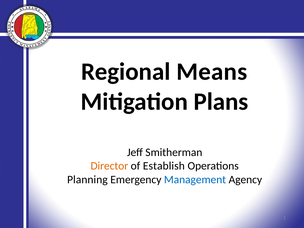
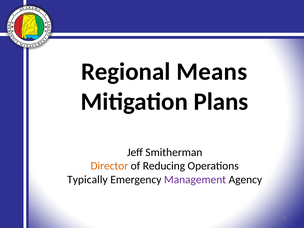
Establish: Establish -> Reducing
Planning: Planning -> Typically
Management colour: blue -> purple
